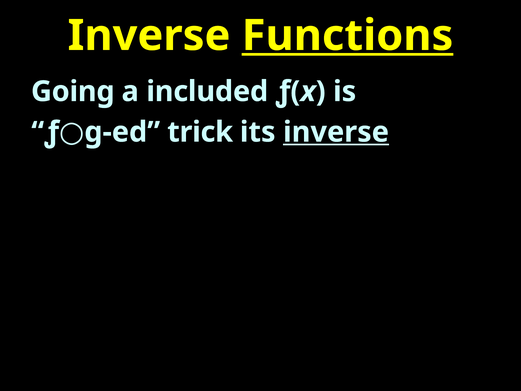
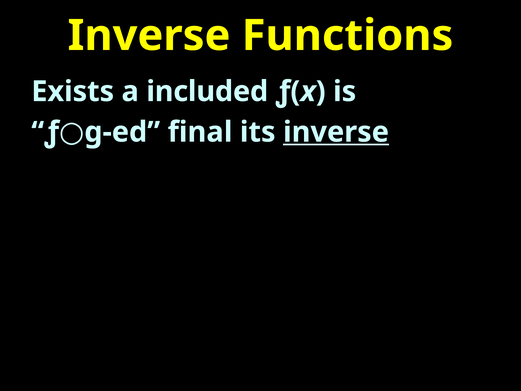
Functions underline: present -> none
Going: Going -> Exists
trick: trick -> final
